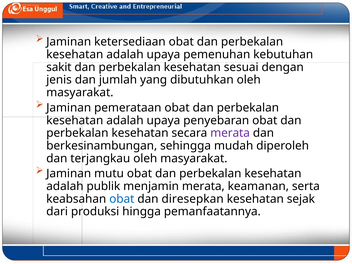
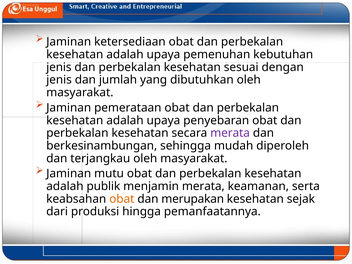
sakit at (59, 67): sakit -> jenis
obat at (122, 199) colour: blue -> orange
diresepkan: diresepkan -> merupakan
